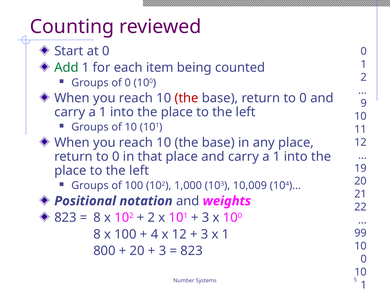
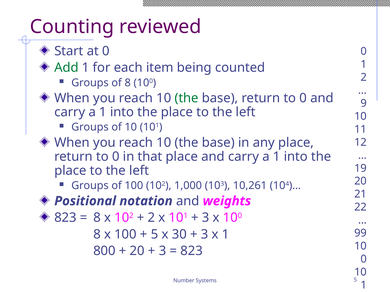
of 0: 0 -> 8
the at (187, 98) colour: red -> green
10,009: 10,009 -> 10,261
4 at (154, 235): 4 -> 5
x 12: 12 -> 30
